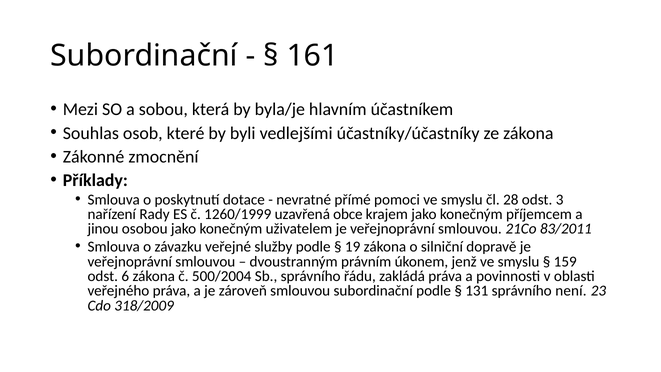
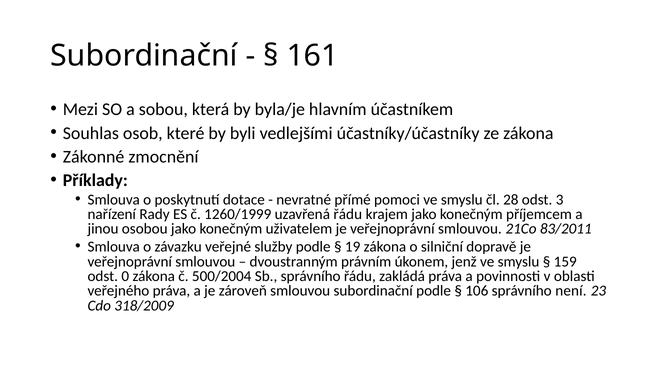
uzavřená obce: obce -> řádu
6: 6 -> 0
131: 131 -> 106
